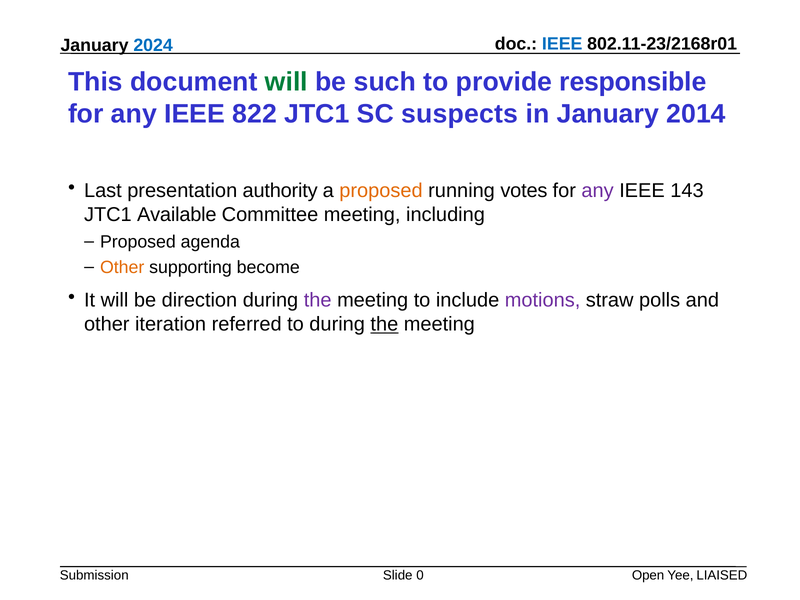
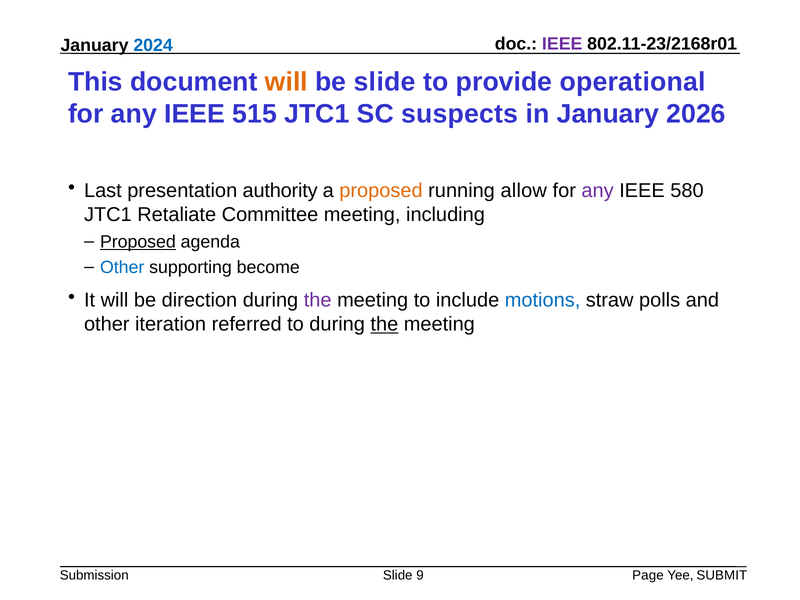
IEEE at (562, 44) colour: blue -> purple
will at (286, 82) colour: green -> orange
be such: such -> slide
responsible: responsible -> operational
822: 822 -> 515
2014: 2014 -> 2026
votes: votes -> allow
143: 143 -> 580
Available: Available -> Retaliate
Proposed at (138, 242) underline: none -> present
Other at (122, 267) colour: orange -> blue
motions colour: purple -> blue
0: 0 -> 9
Open: Open -> Page
LIAISED: LIAISED -> SUBMIT
